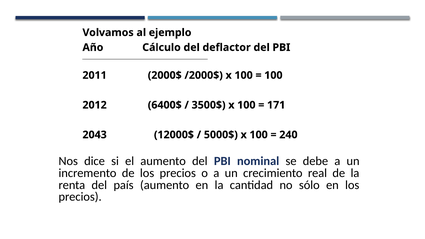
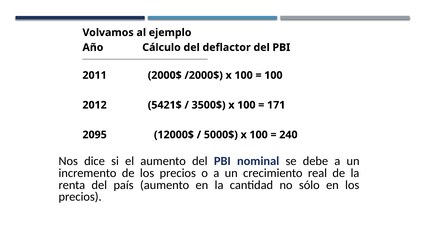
6400$: 6400$ -> 5421$
2043: 2043 -> 2095
